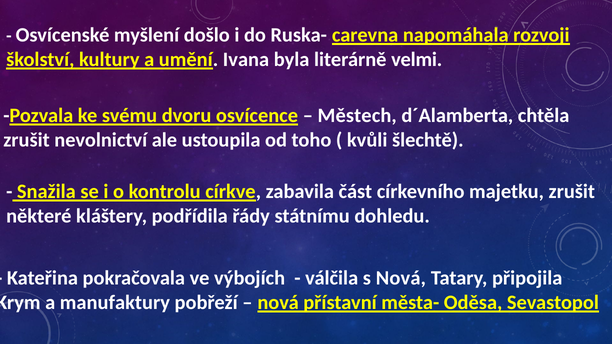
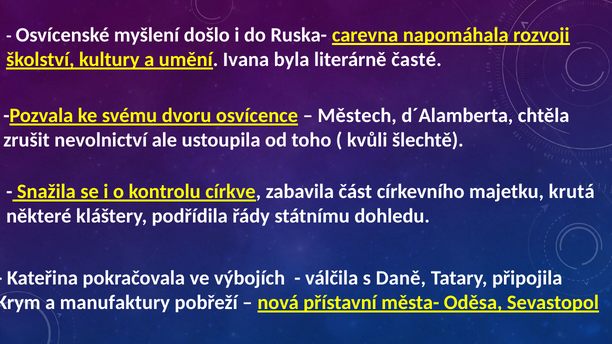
velmi: velmi -> časté
majetku zrušit: zrušit -> krutá
s Nová: Nová -> Daně
